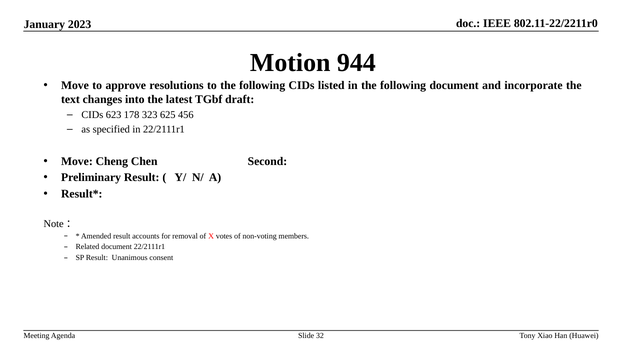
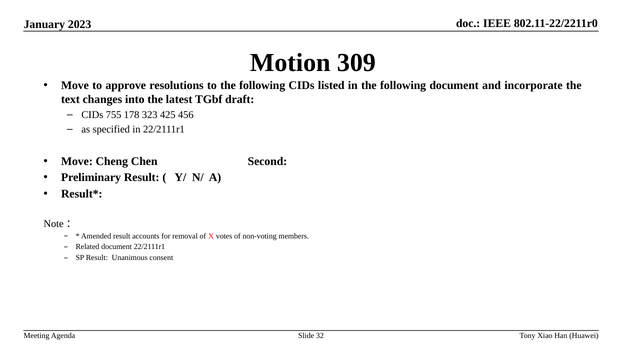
944: 944 -> 309
623: 623 -> 755
625: 625 -> 425
